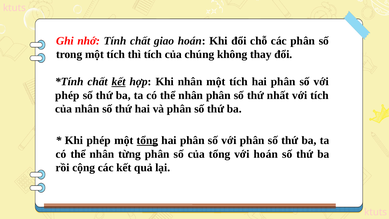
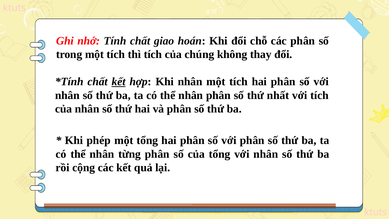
phép at (67, 95): phép -> nhân
tổng at (147, 140) underline: present -> none
tổng với hoán: hoán -> nhân
